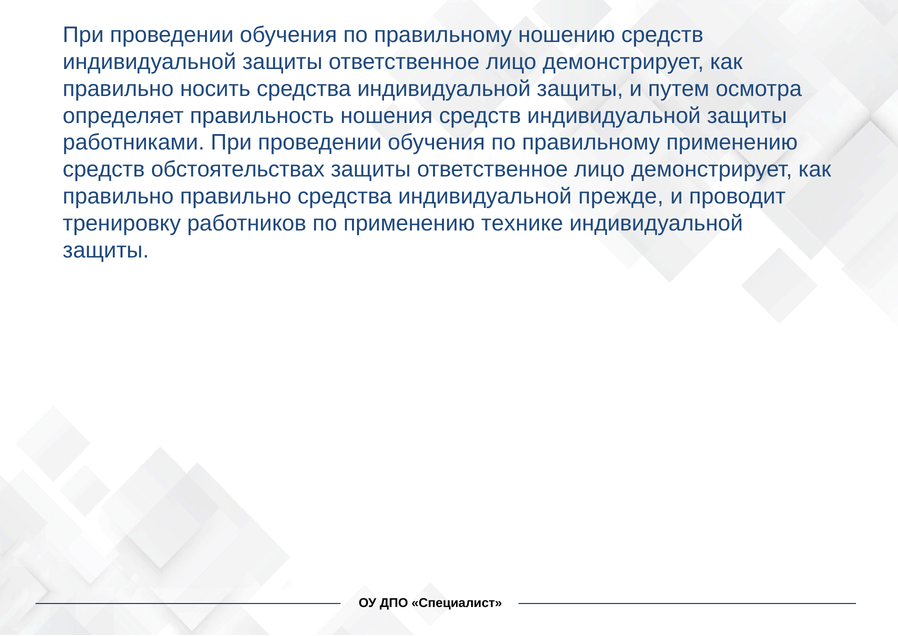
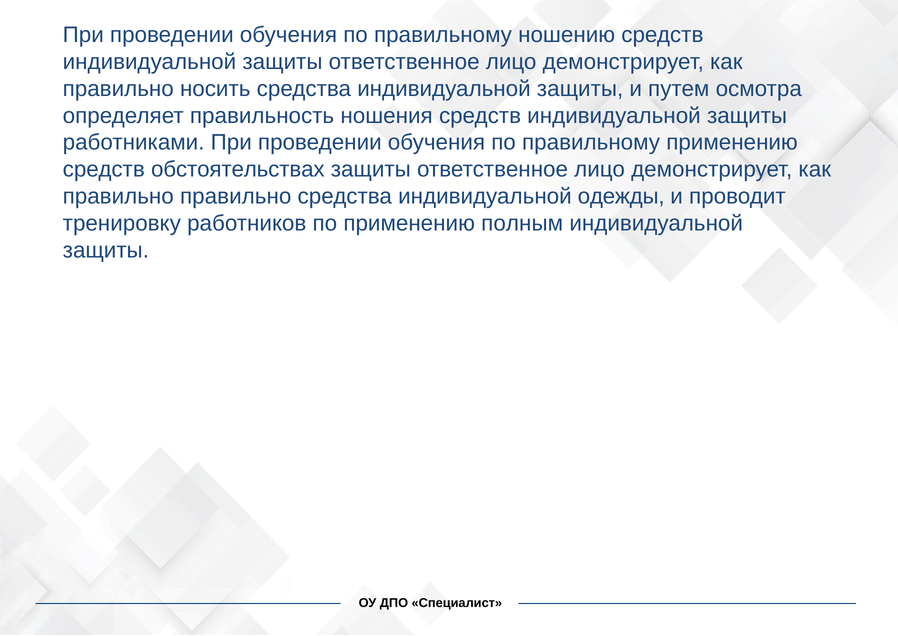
прежде: прежде -> одежды
технике: технике -> полным
